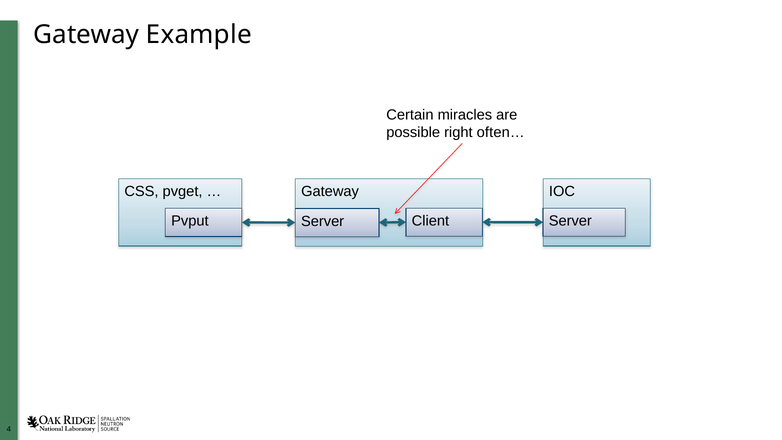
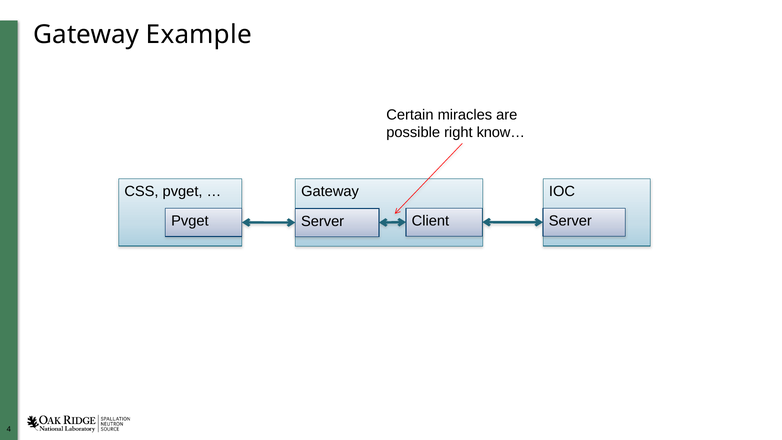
often…: often… -> know…
Pvput at (190, 221): Pvput -> Pvget
